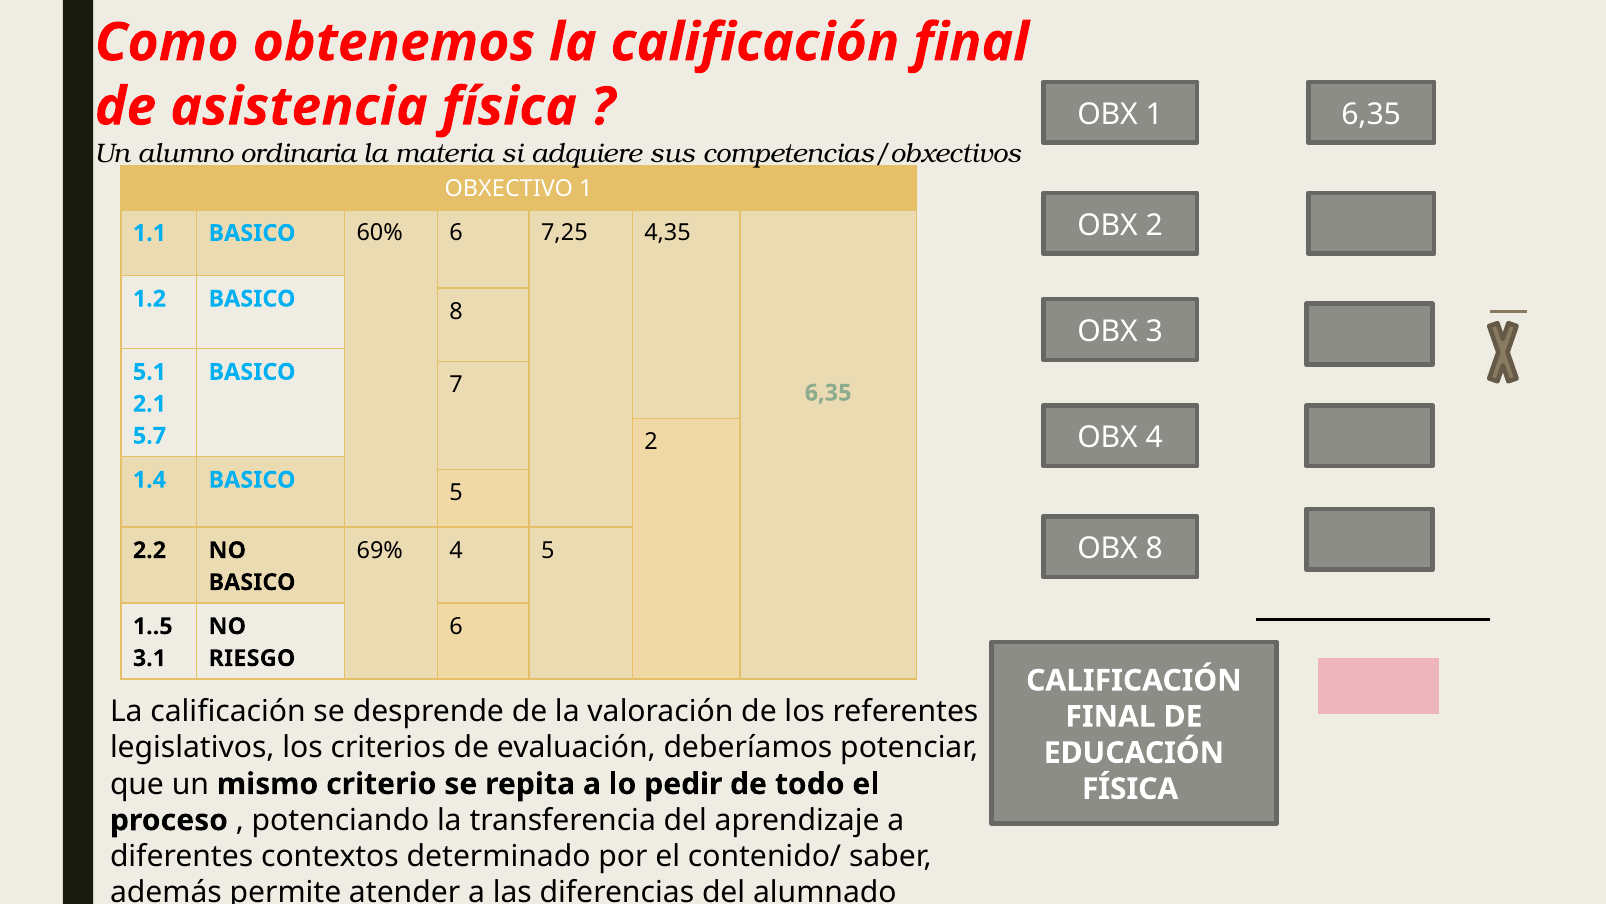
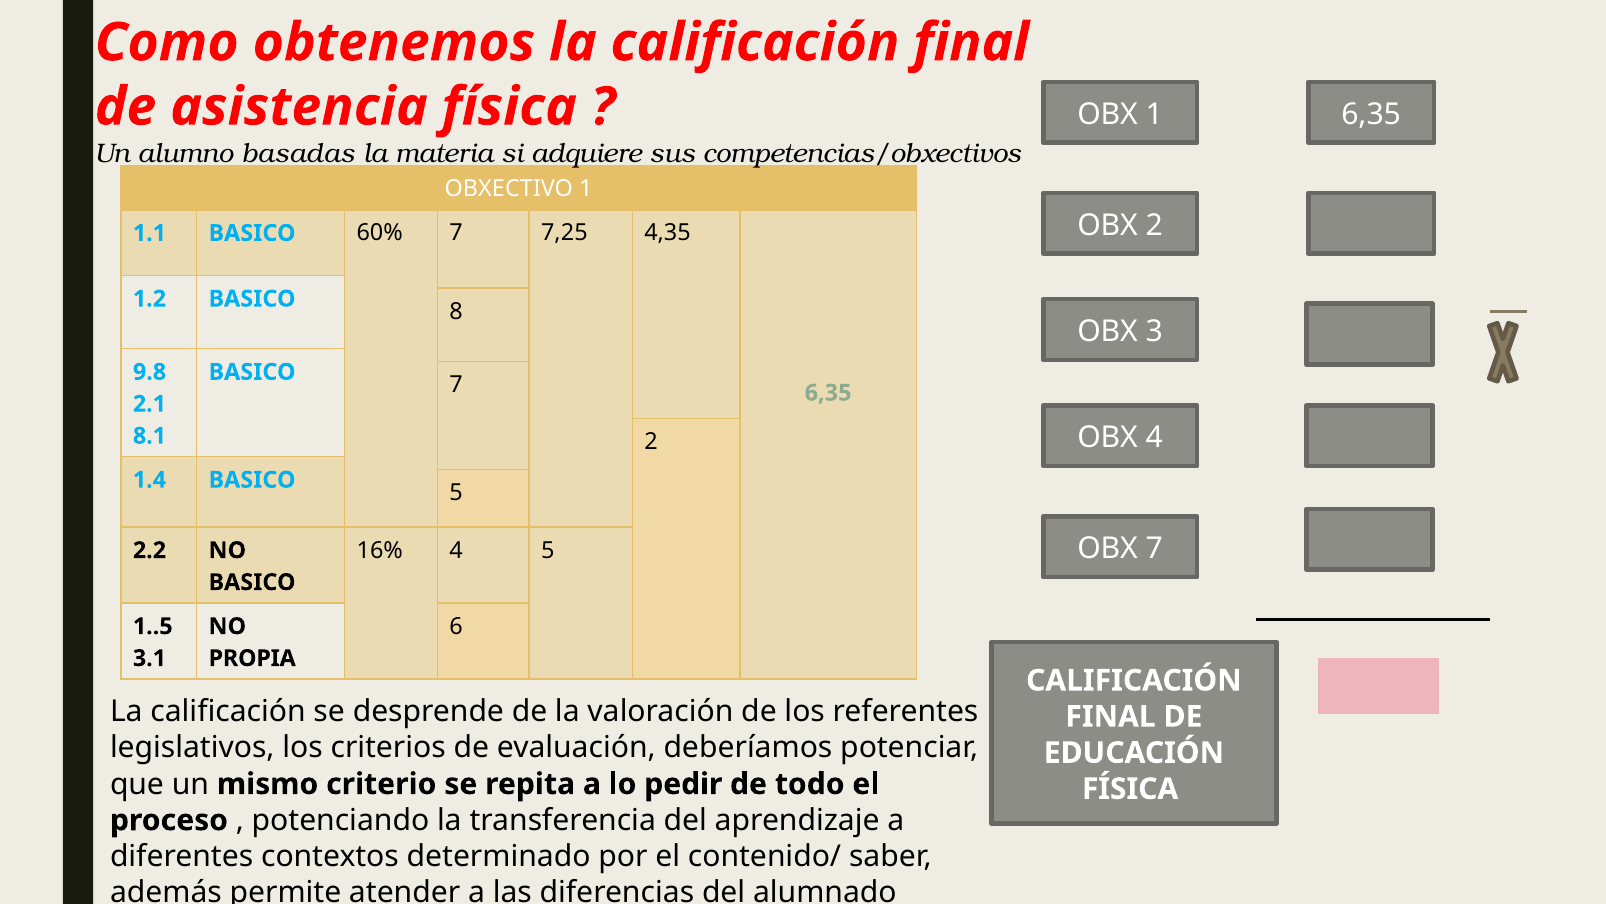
ordinaria: ordinaria -> basadas
60% 6: 6 -> 7
5.1: 5.1 -> 9.8
5.7: 5.7 -> 8.1
OBX 8: 8 -> 7
69%: 69% -> 16%
RIESGO: RIESGO -> PROPIA
